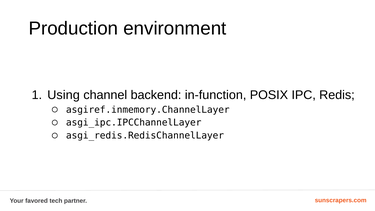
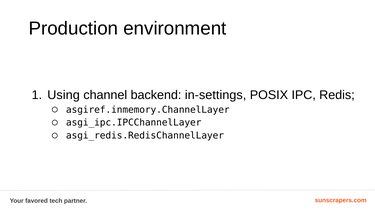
in-function: in-function -> in-settings
